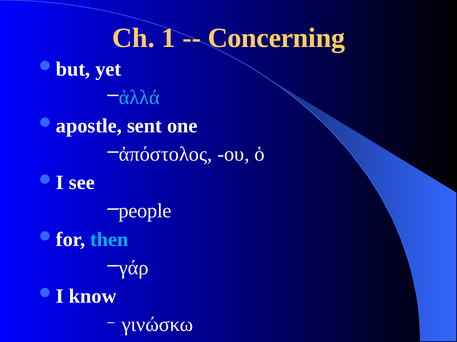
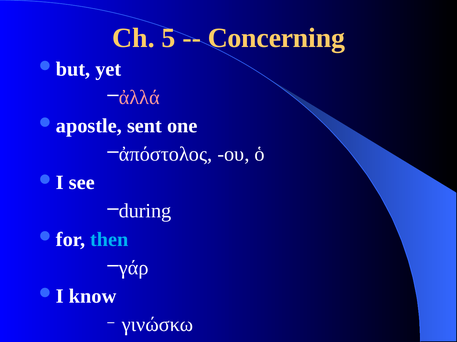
1: 1 -> 5
ἀλλά colour: light blue -> pink
people: people -> during
